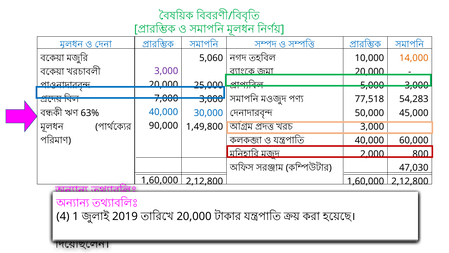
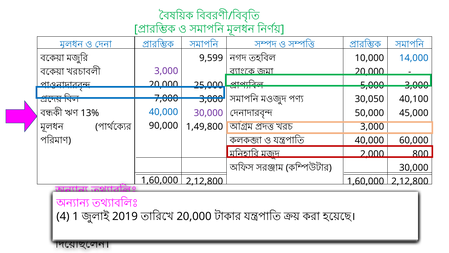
5,060: 5,060 -> 9,599
14,000 colour: orange -> blue
77,518: 77,518 -> 30,050
54,283: 54,283 -> 40,100
30,000 at (208, 113) colour: blue -> purple
63%: 63% -> 13%
47,030 at (414, 167): 47,030 -> 30,000
